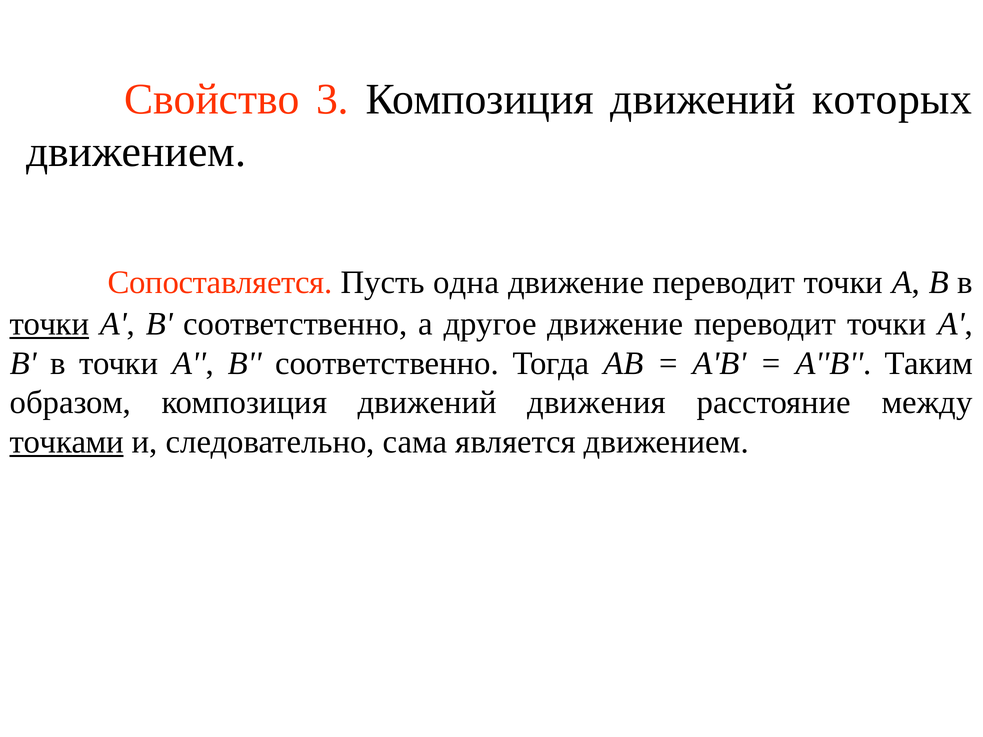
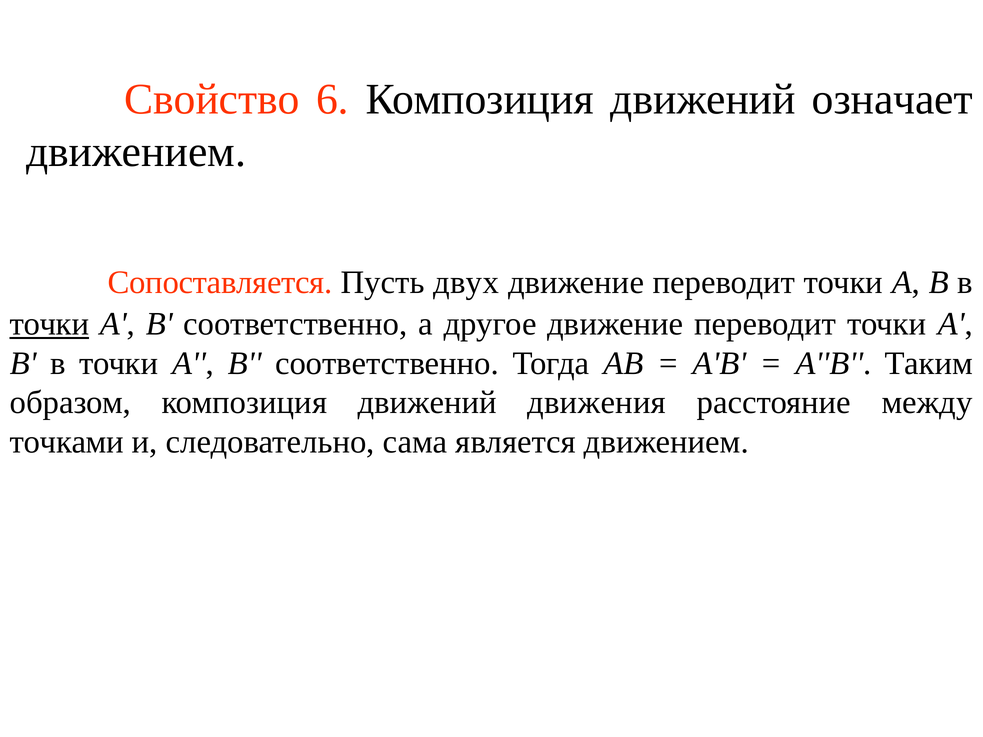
3: 3 -> 6
которых: которых -> означает
одна: одна -> двух
точками underline: present -> none
